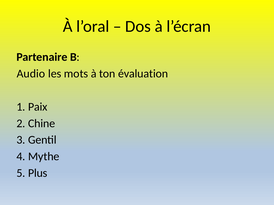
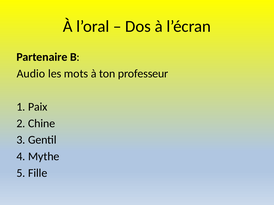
évaluation: évaluation -> professeur
Plus: Plus -> Fille
